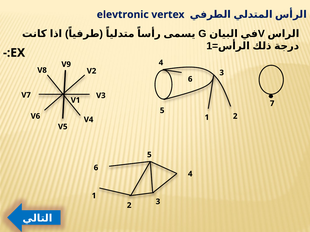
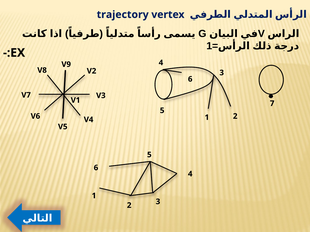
elevtronic: elevtronic -> trajectory
